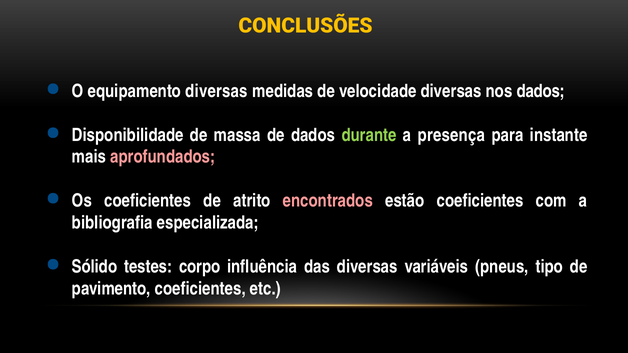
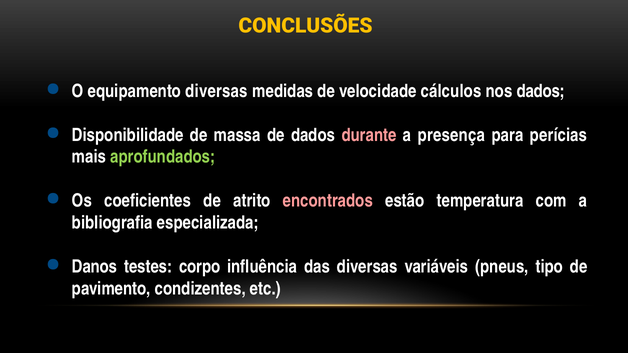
velocidade diversas: diversas -> cálculos
durante colour: light green -> pink
instante: instante -> perícias
aprofundados colour: pink -> light green
estão coeficientes: coeficientes -> temperatura
Sólido: Sólido -> Danos
pavimento coeficientes: coeficientes -> condizentes
